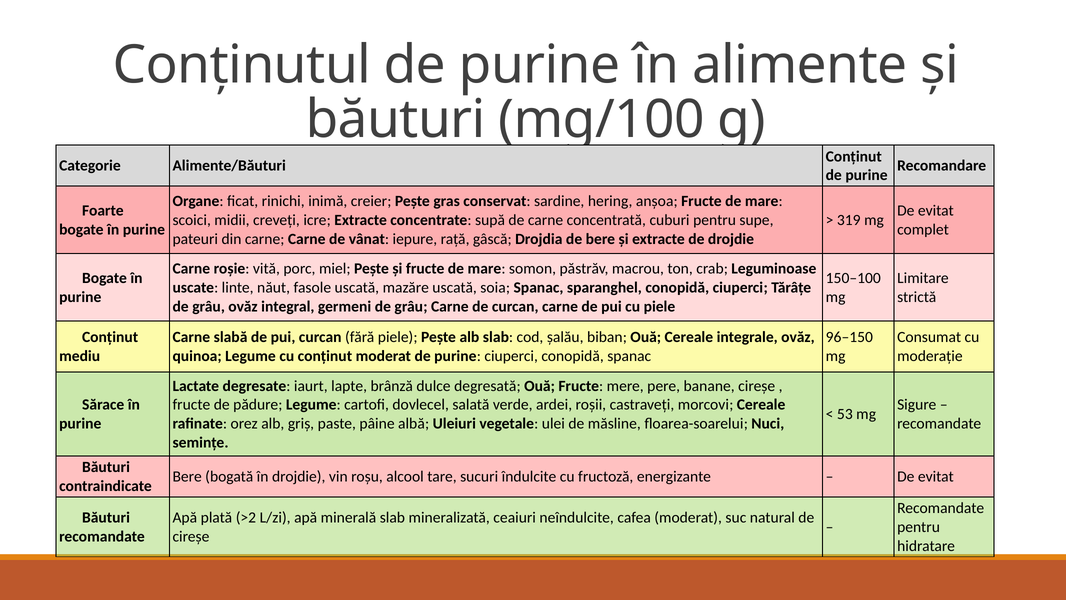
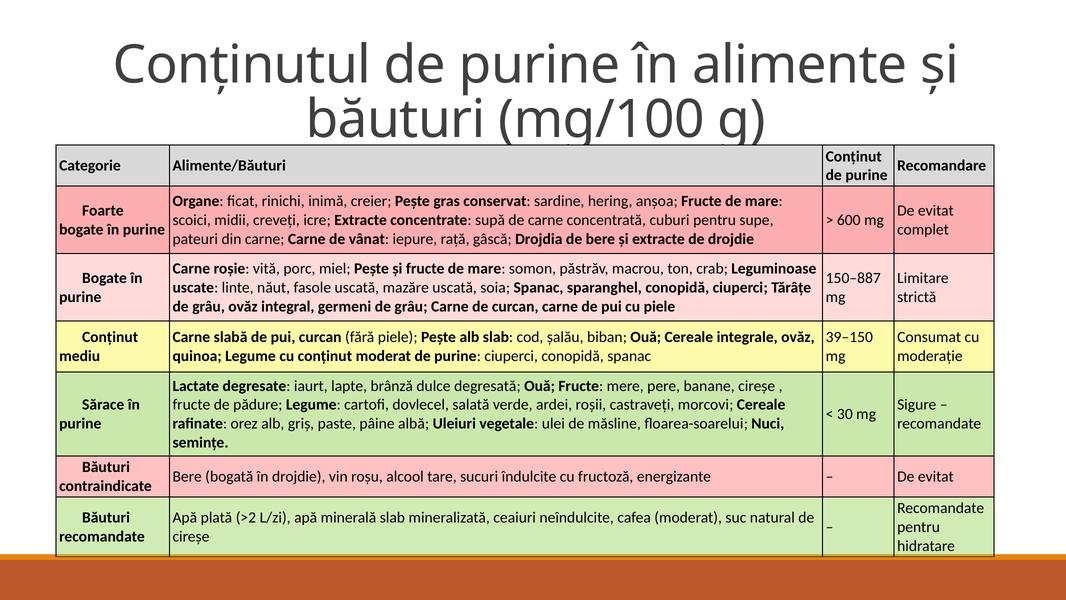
319: 319 -> 600
150–100: 150–100 -> 150–887
96–150: 96–150 -> 39–150
53: 53 -> 30
